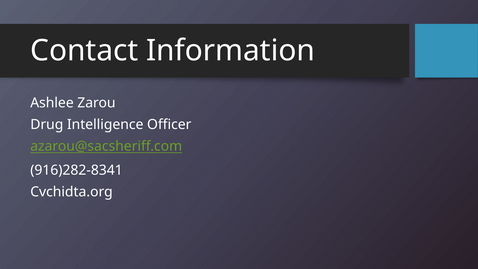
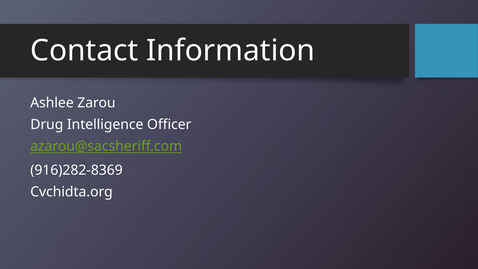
916)282-8341: 916)282-8341 -> 916)282-8369
